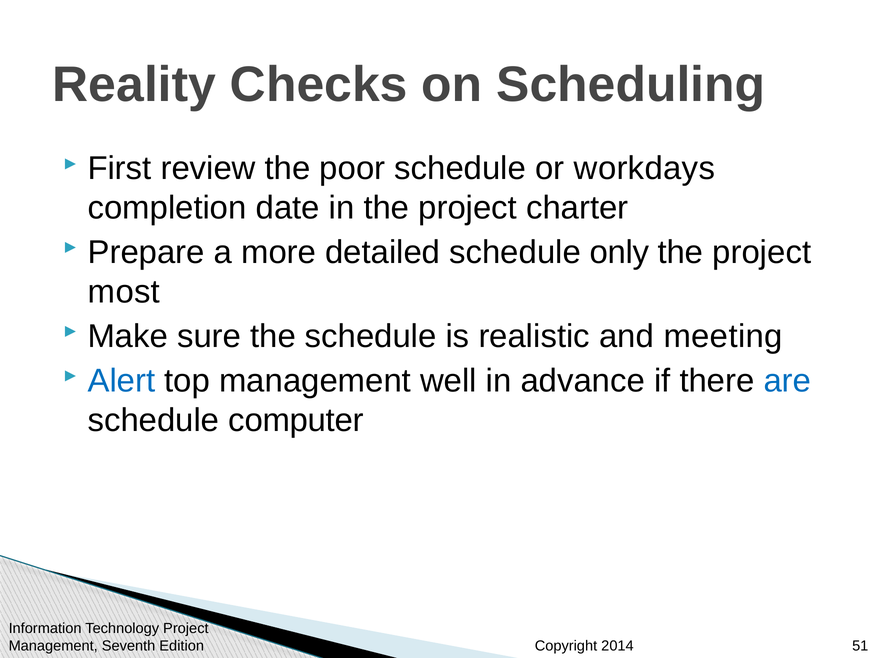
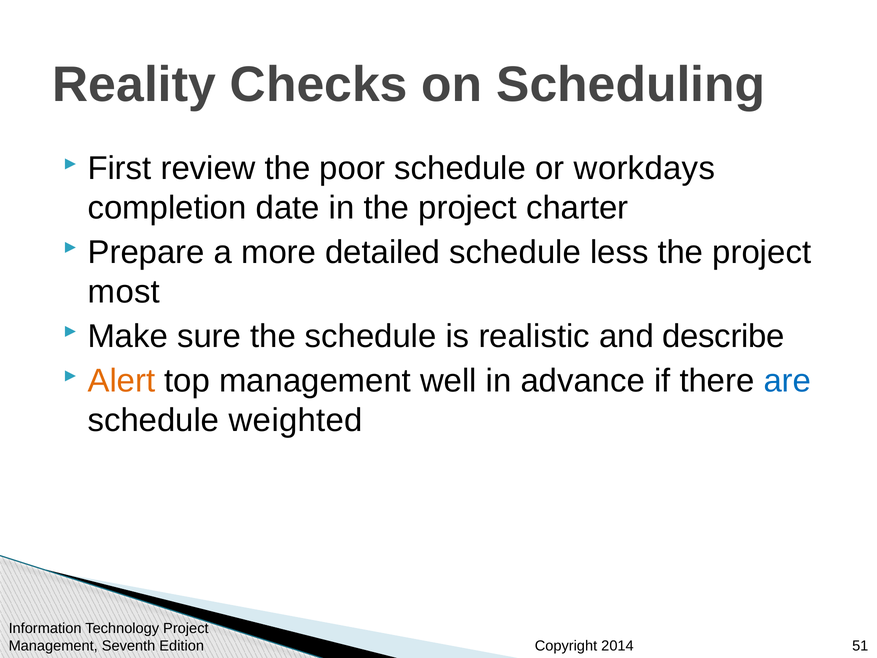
only: only -> less
meeting: meeting -> describe
Alert colour: blue -> orange
computer: computer -> weighted
